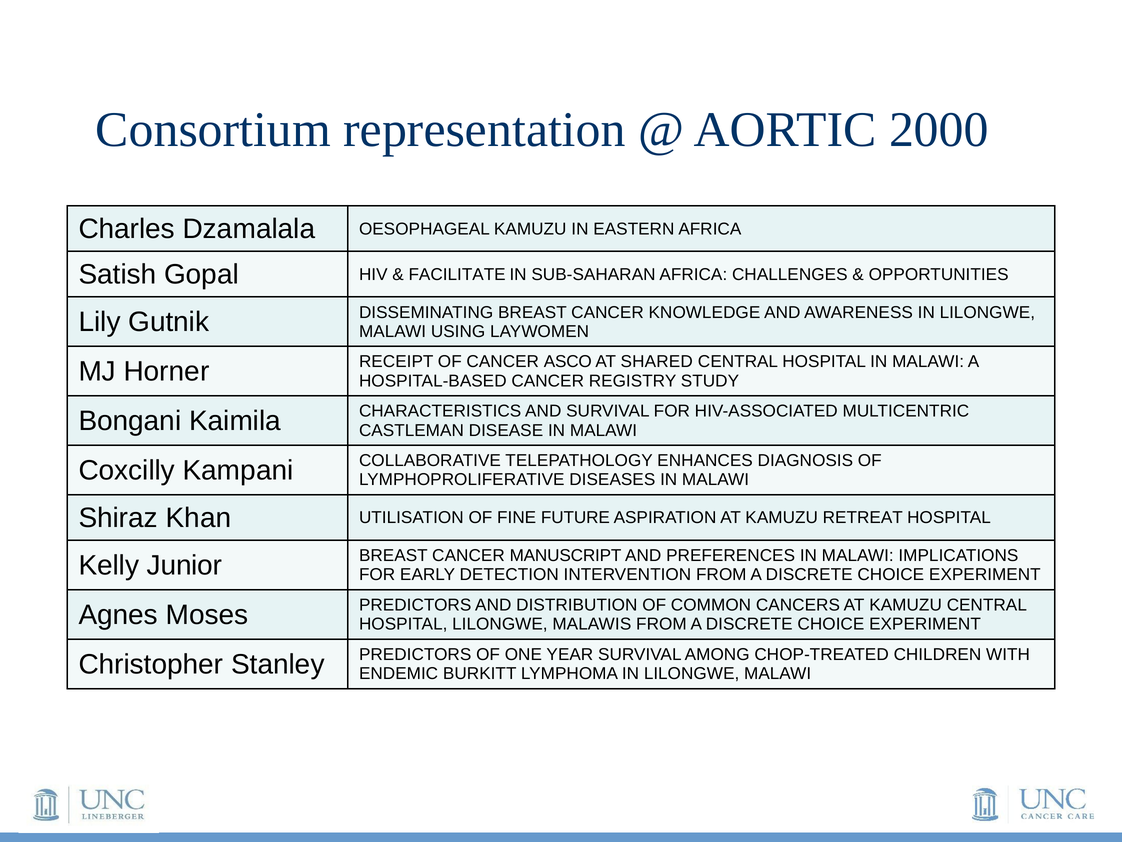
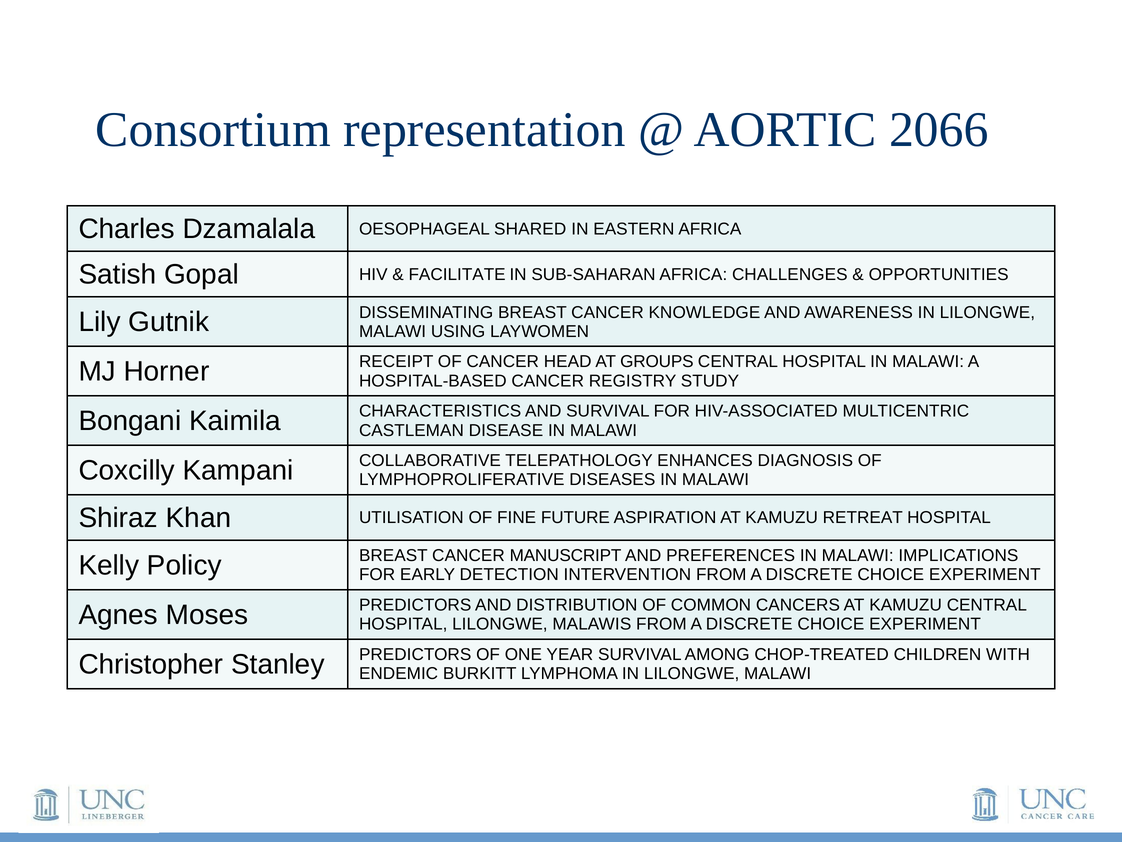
2000: 2000 -> 2066
OESOPHAGEAL KAMUZU: KAMUZU -> SHARED
ASCO: ASCO -> HEAD
SHARED: SHARED -> GROUPS
Junior: Junior -> Policy
